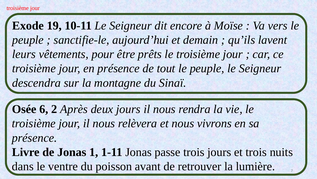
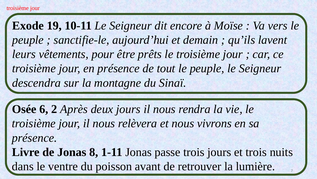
1: 1 -> 8
